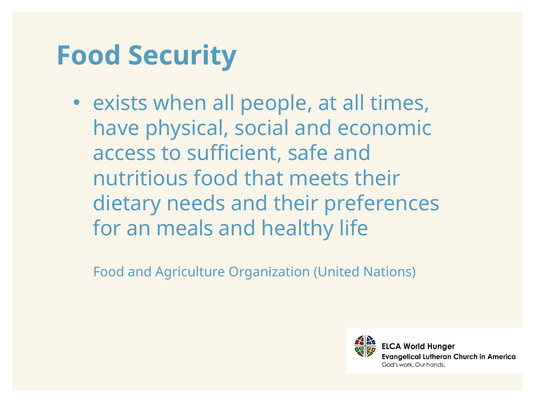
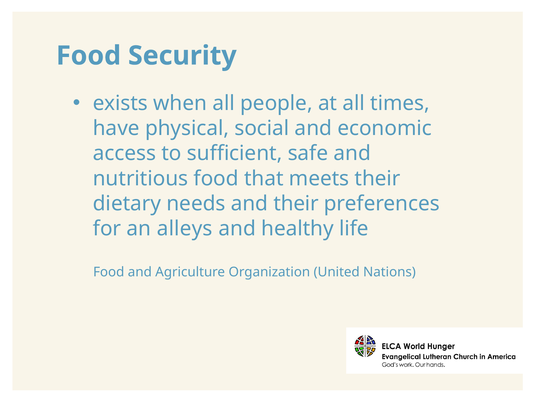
meals: meals -> alleys
